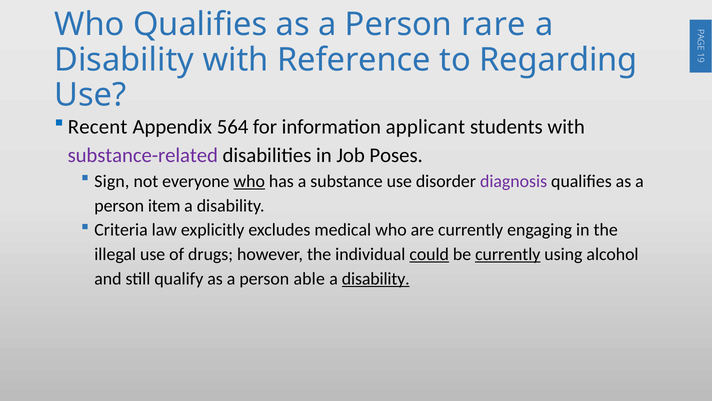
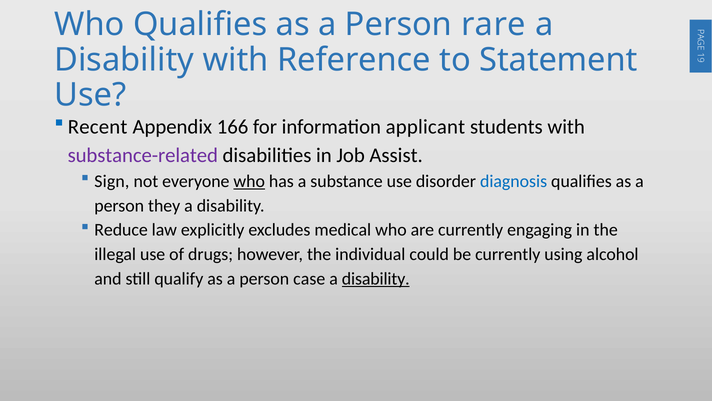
Regarding: Regarding -> Statement
564: 564 -> 166
Poses: Poses -> Assist
diagnosis colour: purple -> blue
item: item -> they
Criteria: Criteria -> Reduce
could underline: present -> none
currently at (508, 254) underline: present -> none
able: able -> case
